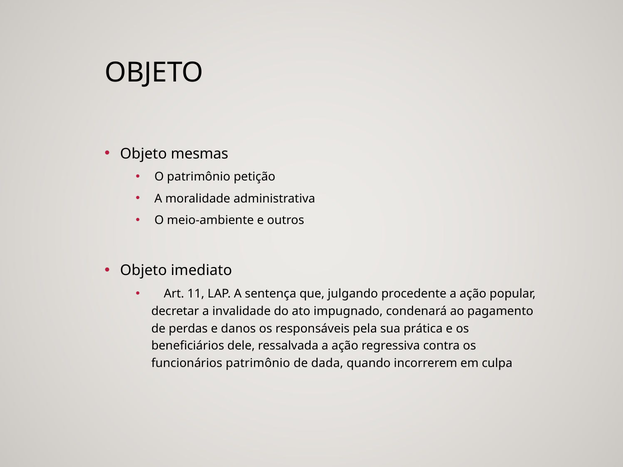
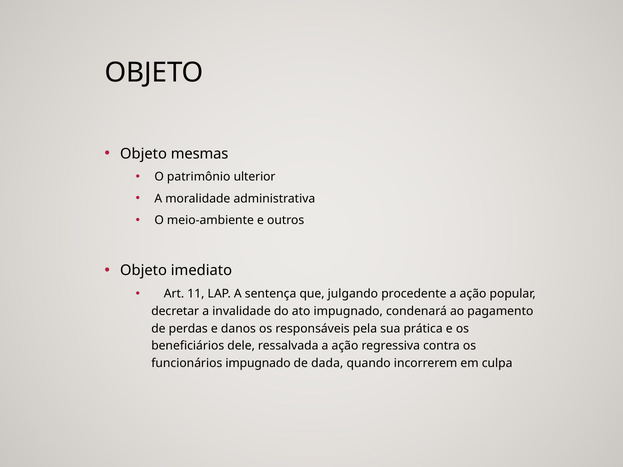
petição: petição -> ulterior
funcionários patrimônio: patrimônio -> impugnado
